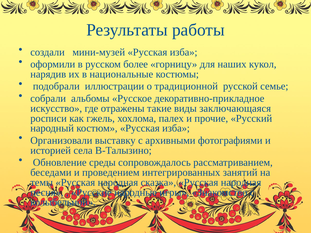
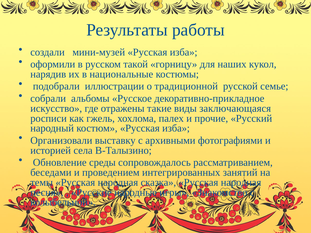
более: более -> такой
